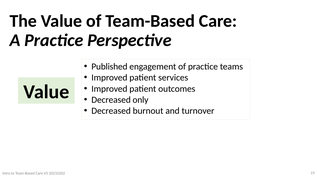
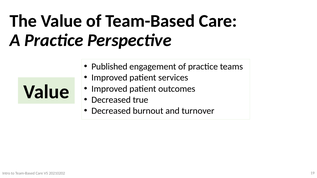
only: only -> true
